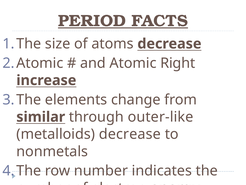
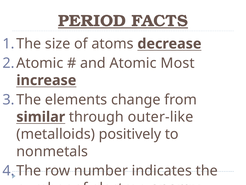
Right: Right -> Most
metalloids decrease: decrease -> positively
